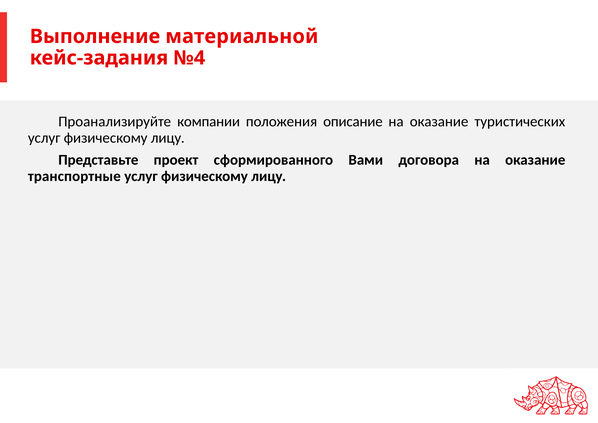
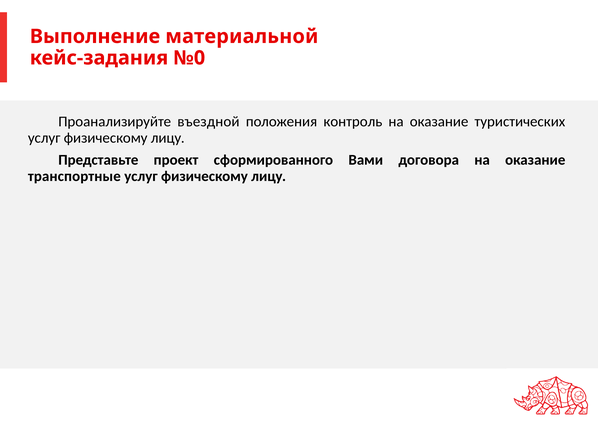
№4: №4 -> №0
компании: компании -> въездной
описание: описание -> контроль
